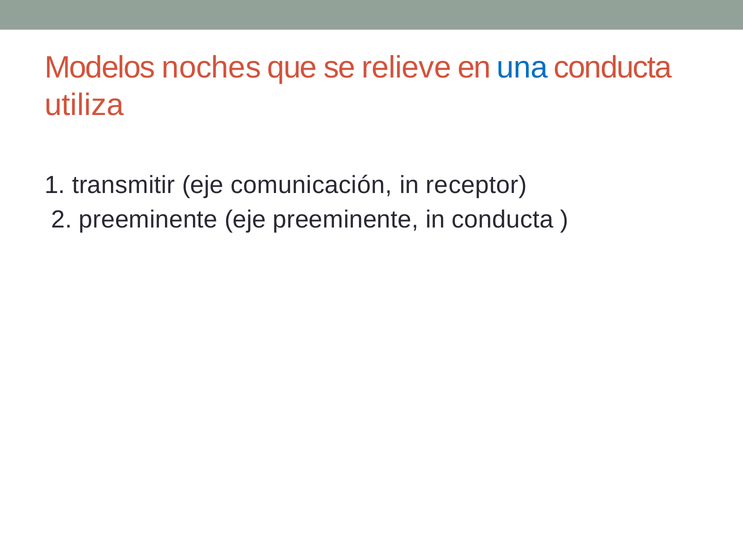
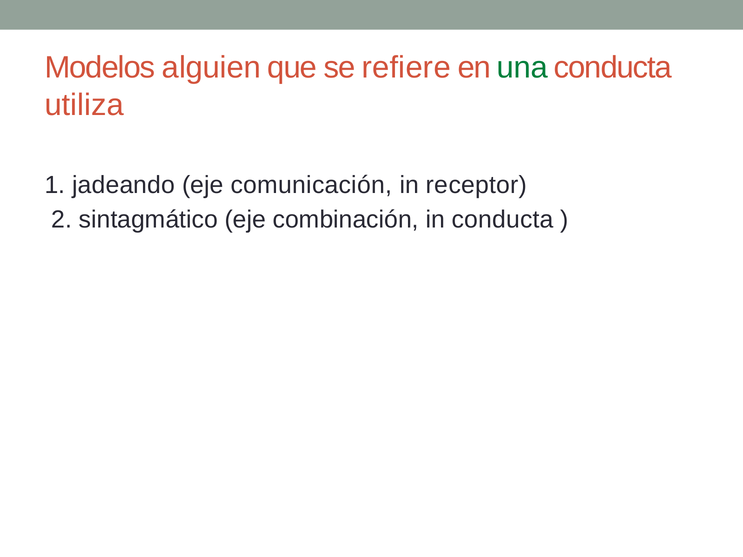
noches: noches -> alguien
relieve: relieve -> refiere
una colour: blue -> green
transmitir: transmitir -> jadeando
2 preeminente: preeminente -> sintagmático
eje preeminente: preeminente -> combinación
